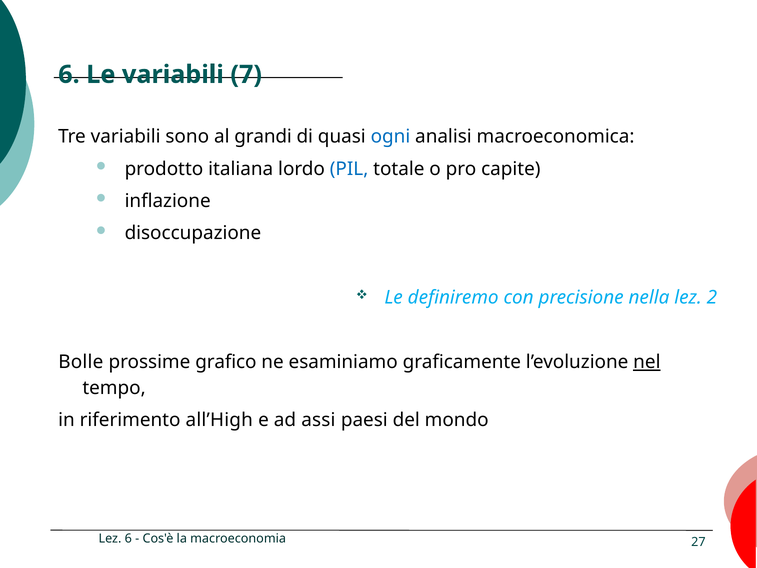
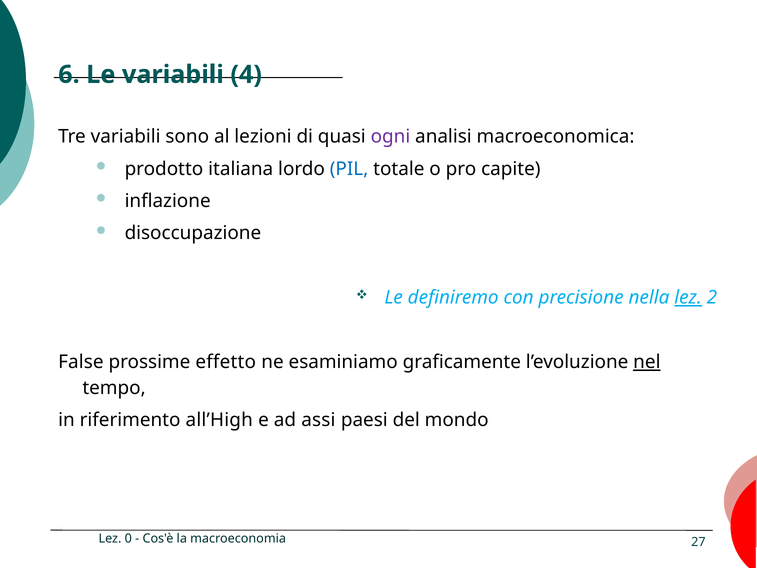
7: 7 -> 4
grandi: grandi -> lezioni
ogni colour: blue -> purple
lez at (688, 298) underline: none -> present
Bolle: Bolle -> False
grafico: grafico -> effetto
Lez 6: 6 -> 0
